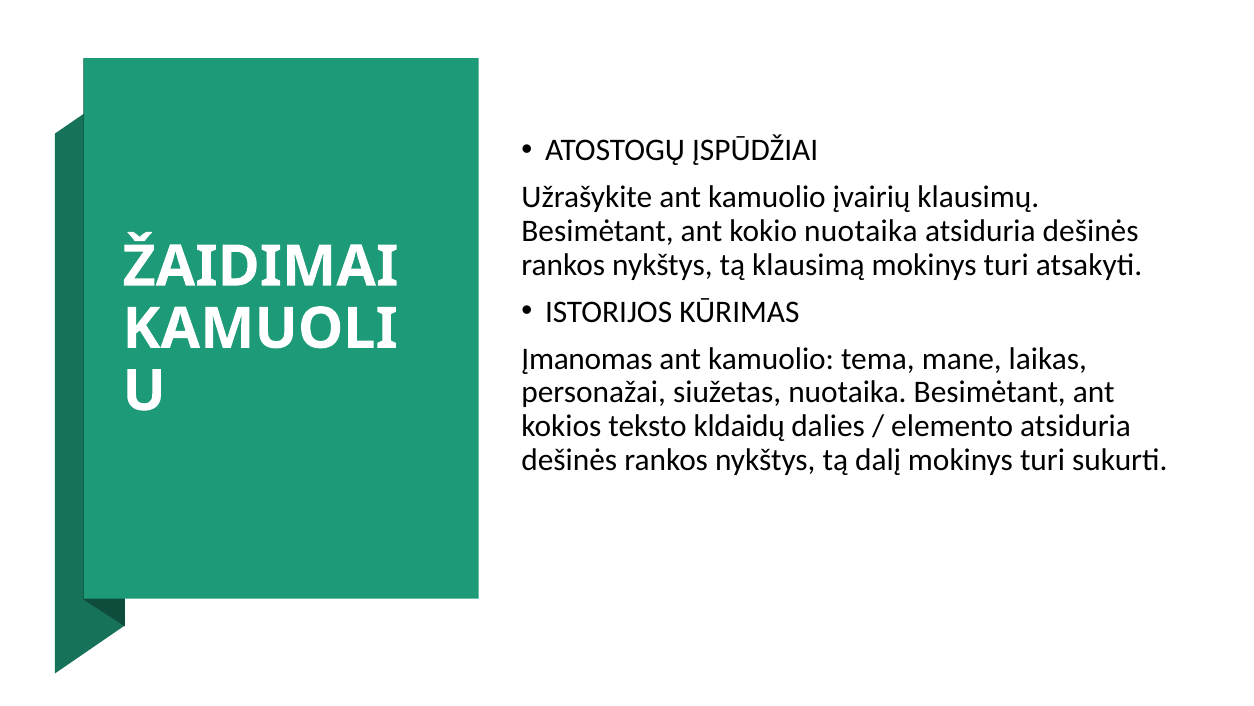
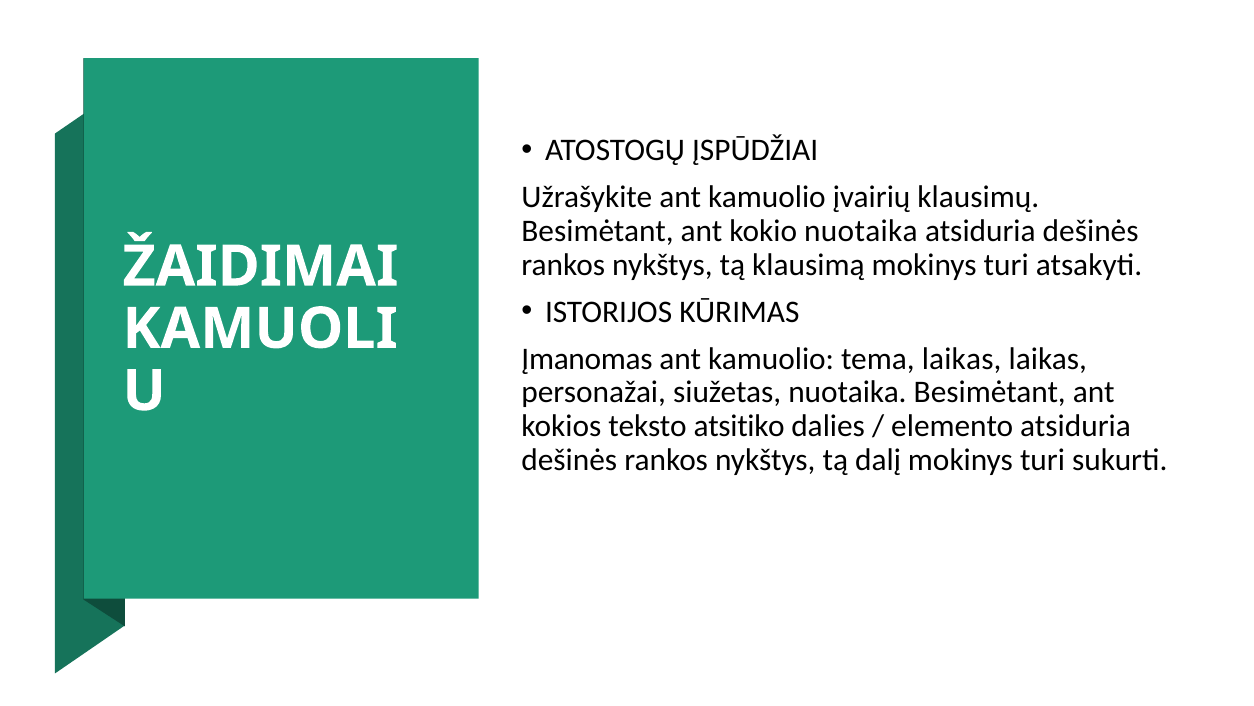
tema mane: mane -> laikas
kldaidų: kldaidų -> atsitiko
